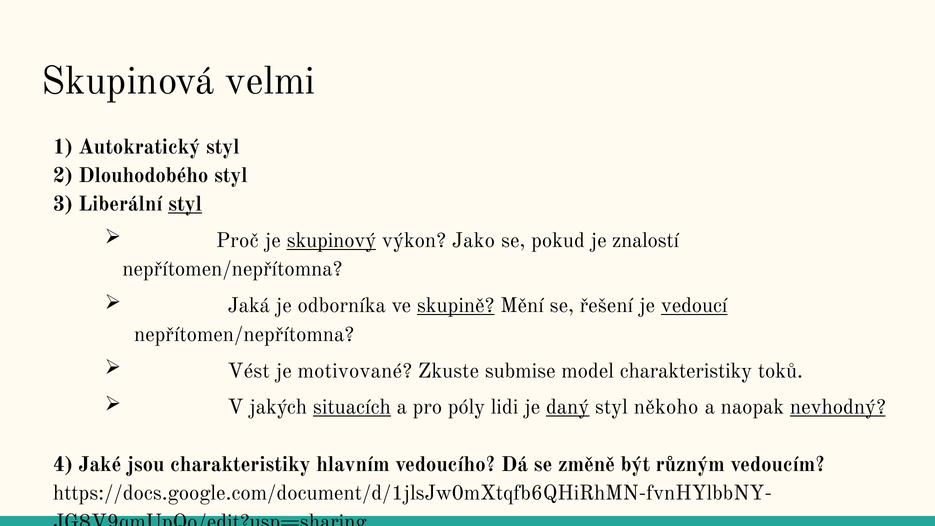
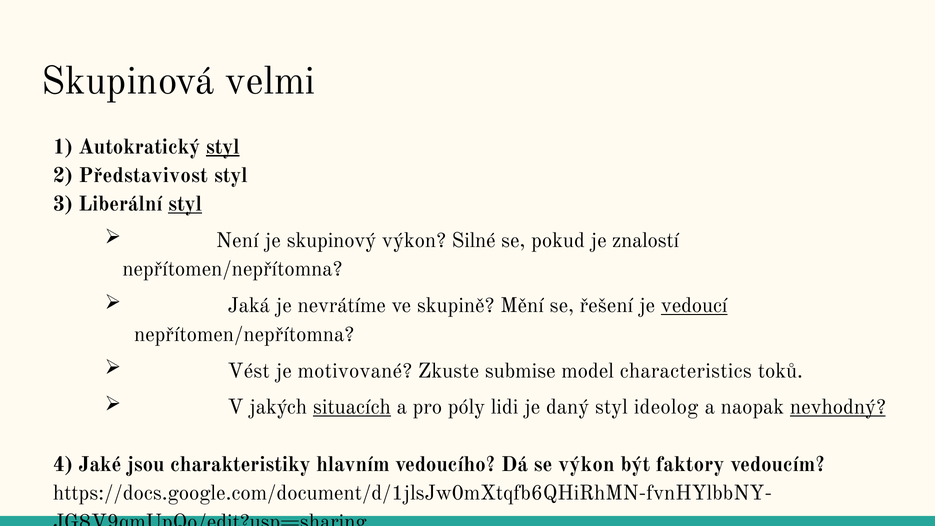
styl at (223, 147) underline: none -> present
Dlouhodobého: Dlouhodobého -> Představivost
Proč: Proč -> Není
skupinový underline: present -> none
Jako: Jako -> Silné
odborníka: odborníka -> nevrátíme
skupině underline: present -> none
model charakteristiky: charakteristiky -> characteristics
daný underline: present -> none
někoho: někoho -> ideolog
se změně: změně -> výkon
různým: různým -> faktory
